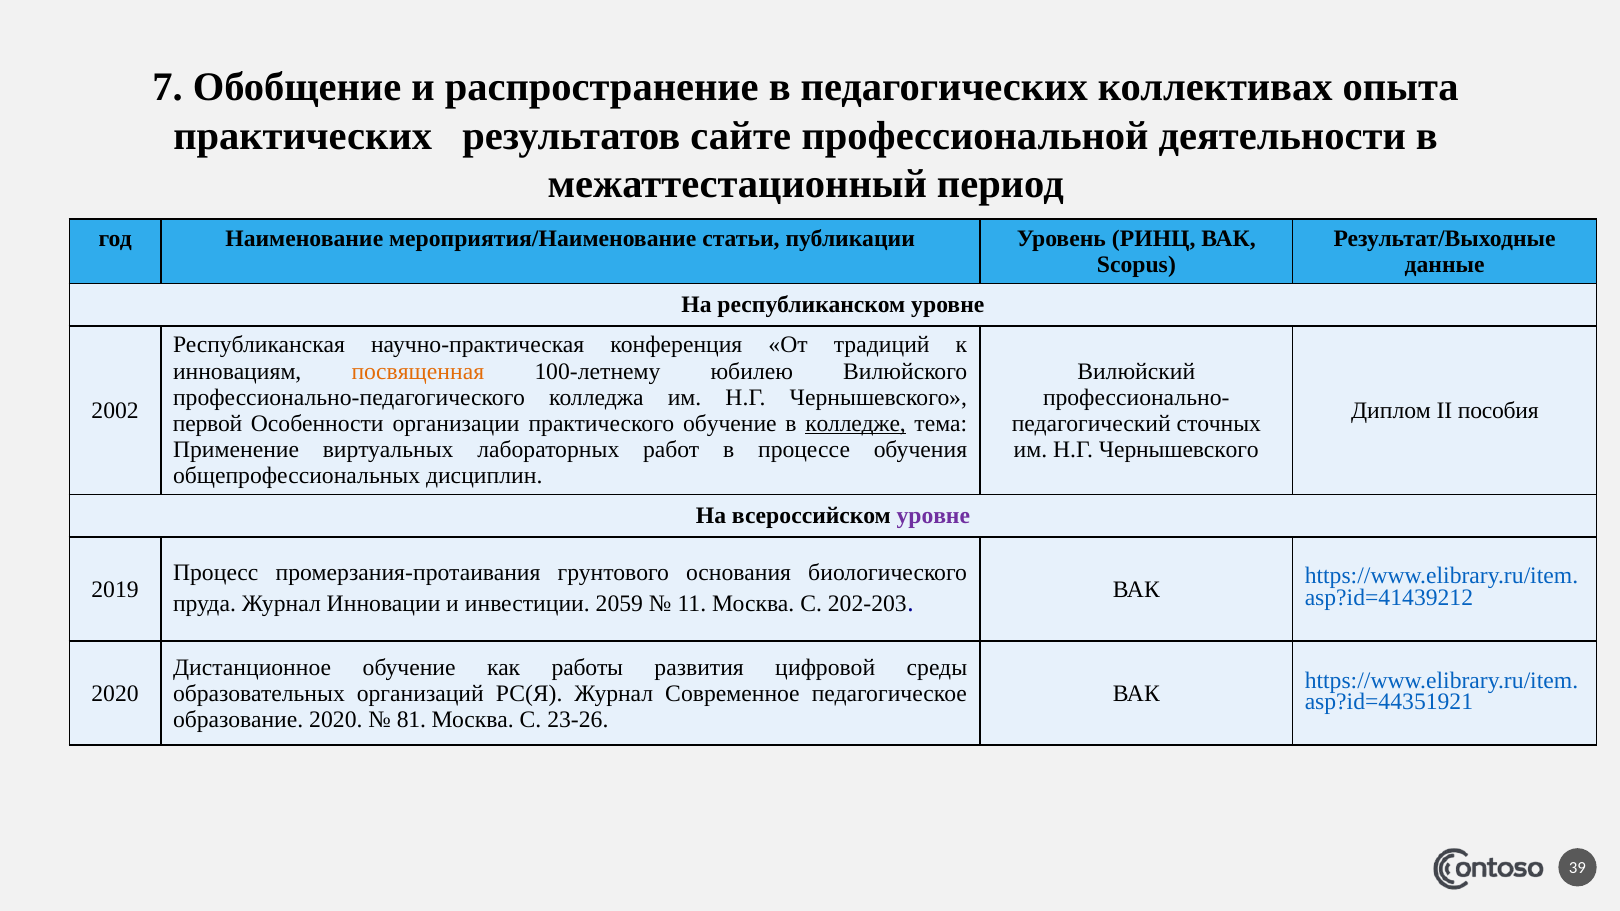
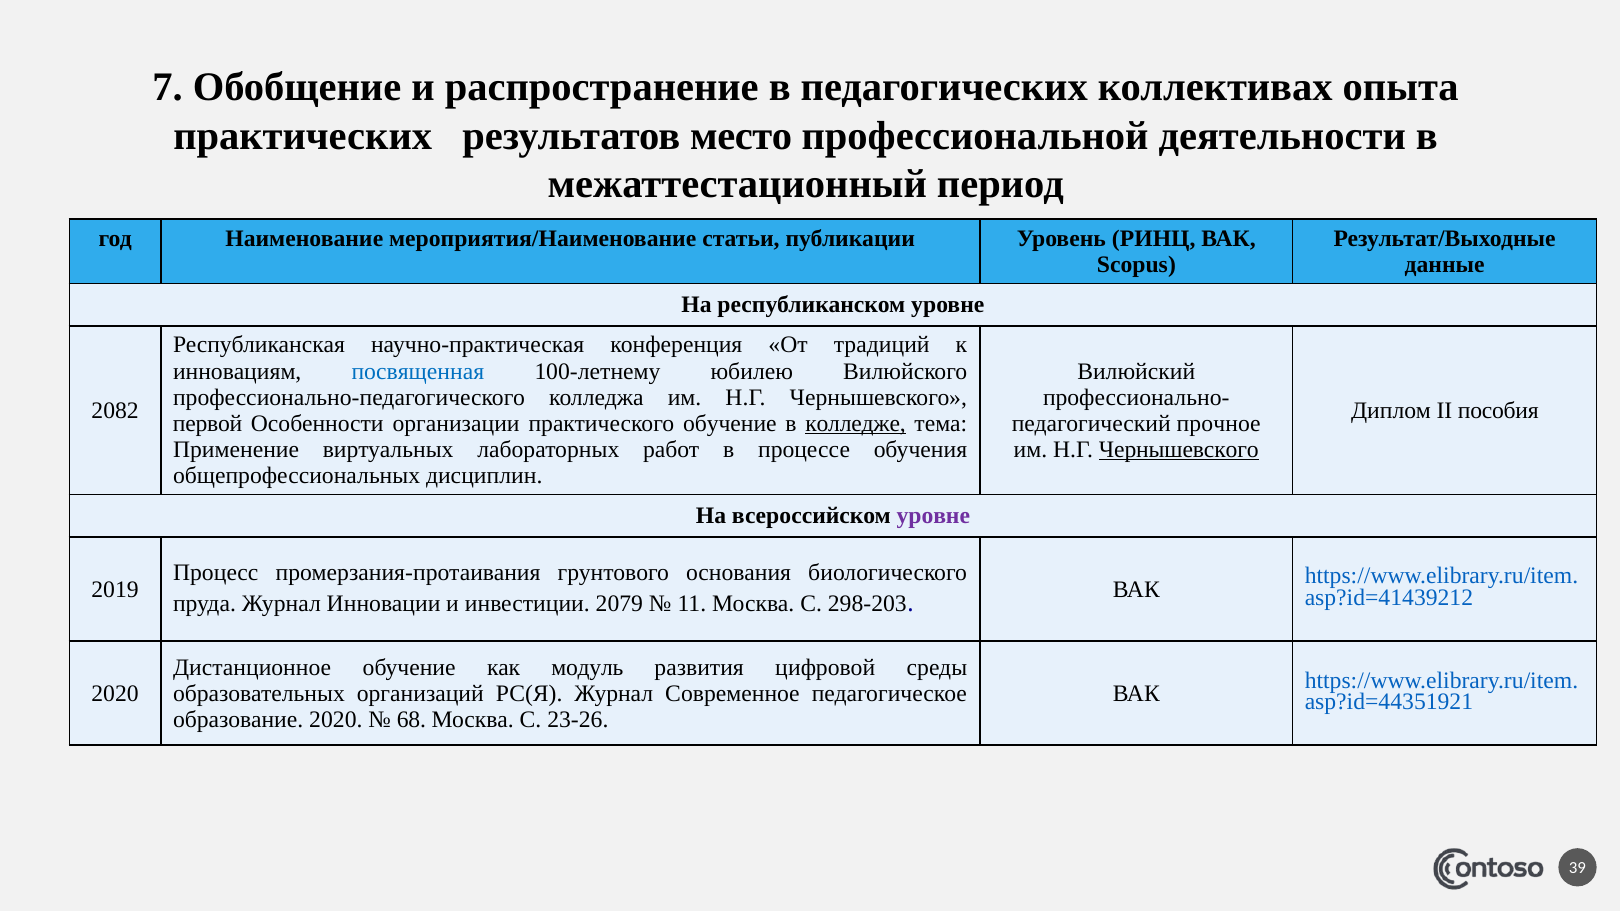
сайте: сайте -> место
посвященная colour: orange -> blue
2002: 2002 -> 2082
сточных: сточных -> прочное
Чернышевского at (1179, 450) underline: none -> present
2059: 2059 -> 2079
202-203: 202-203 -> 298-203
работы: работы -> модуль
81: 81 -> 68
